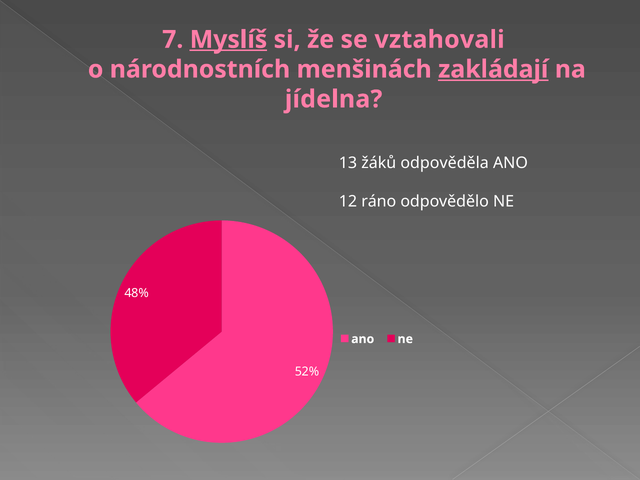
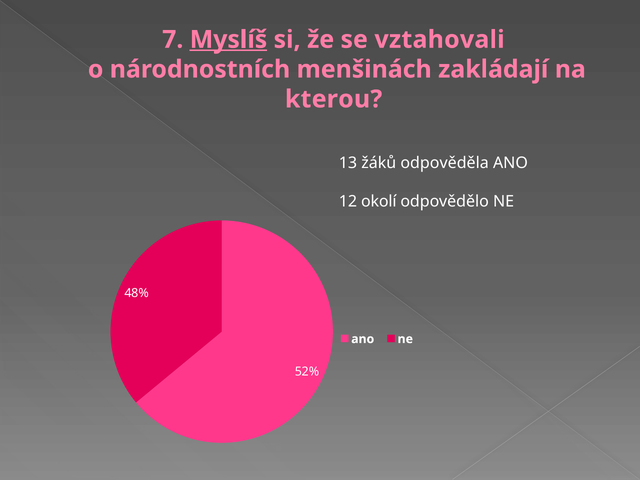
zakládají underline: present -> none
jídelna: jídelna -> kterou
ráno: ráno -> okolí
